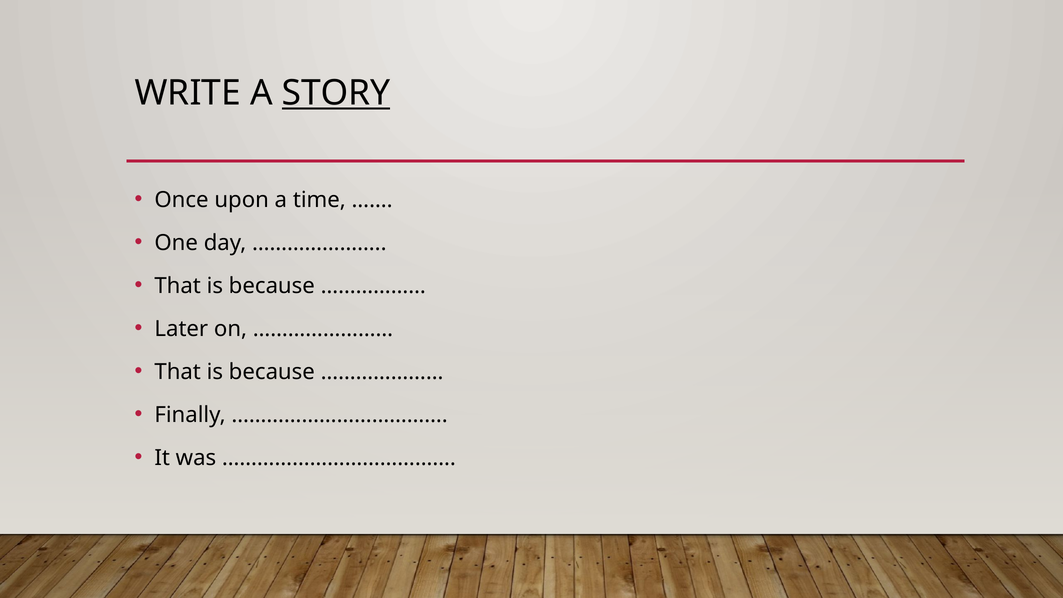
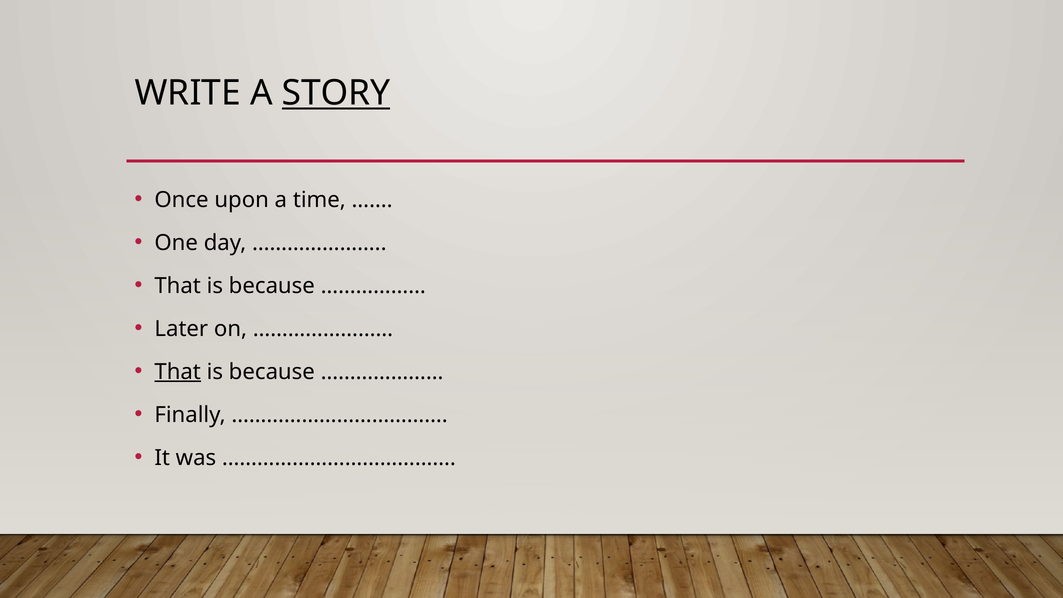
That at (178, 372) underline: none -> present
